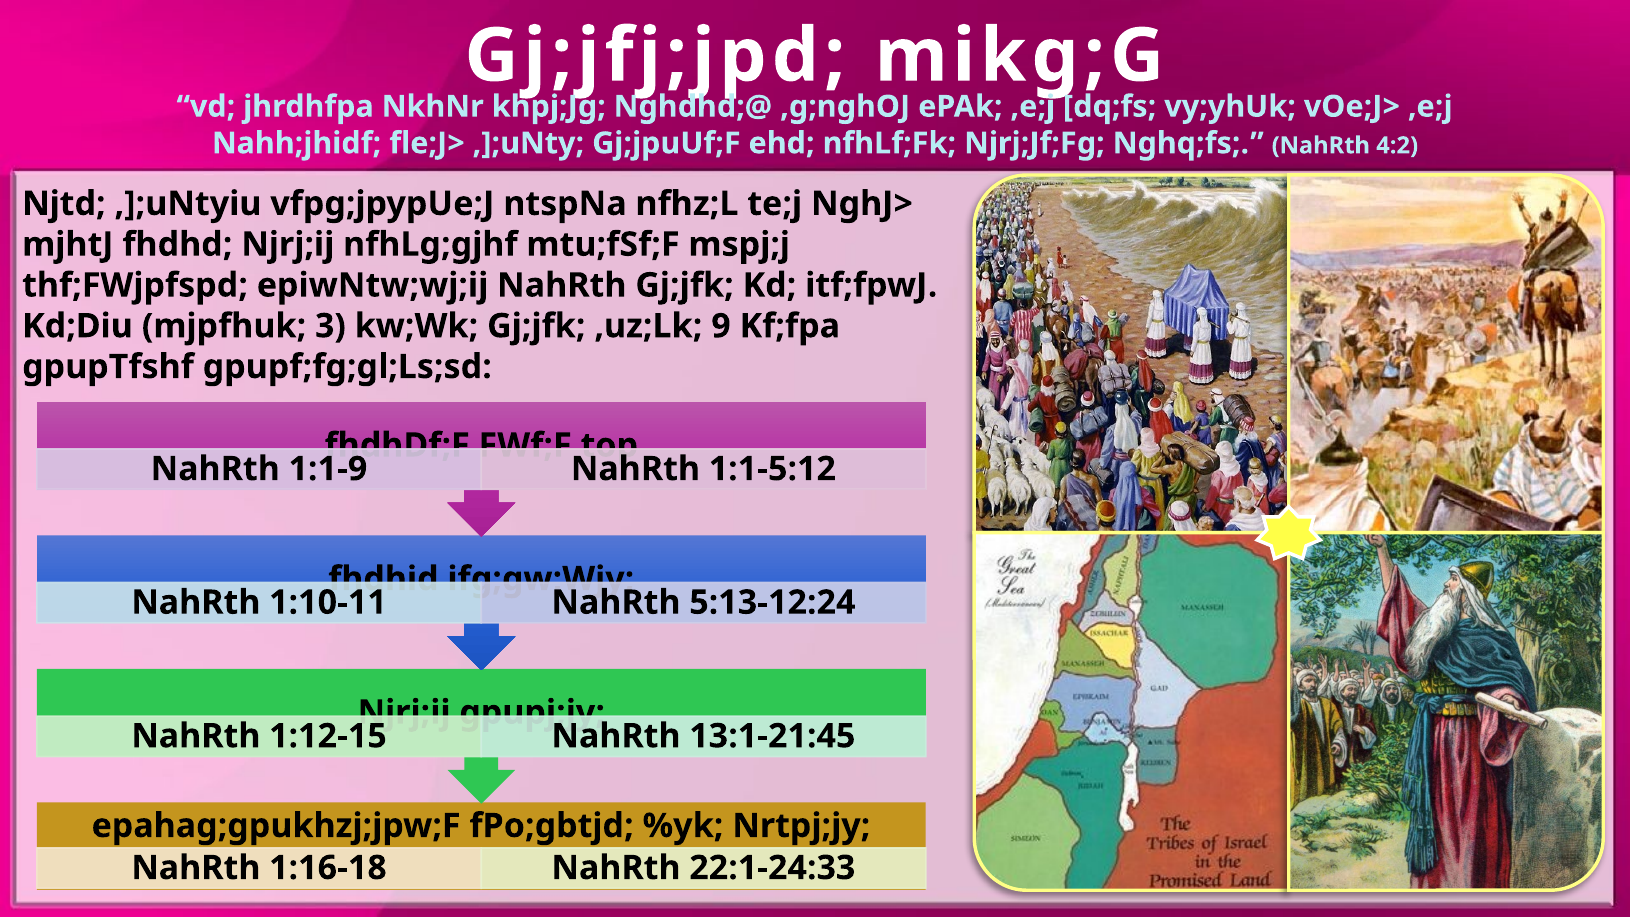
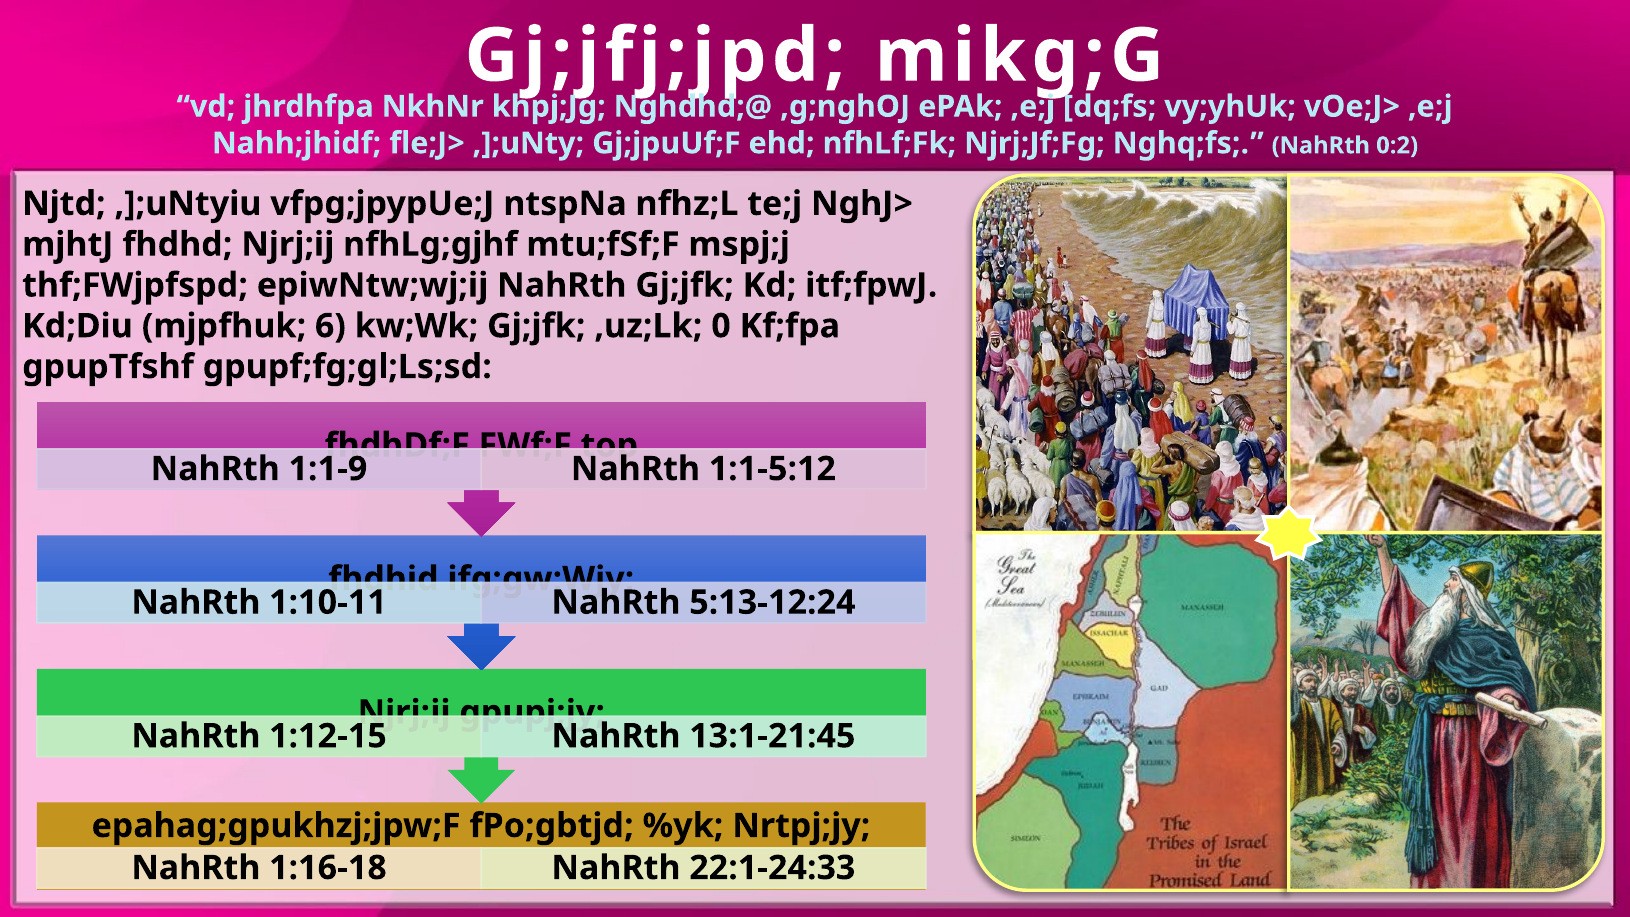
4:2: 4:2 -> 0:2
3: 3 -> 6
9: 9 -> 0
